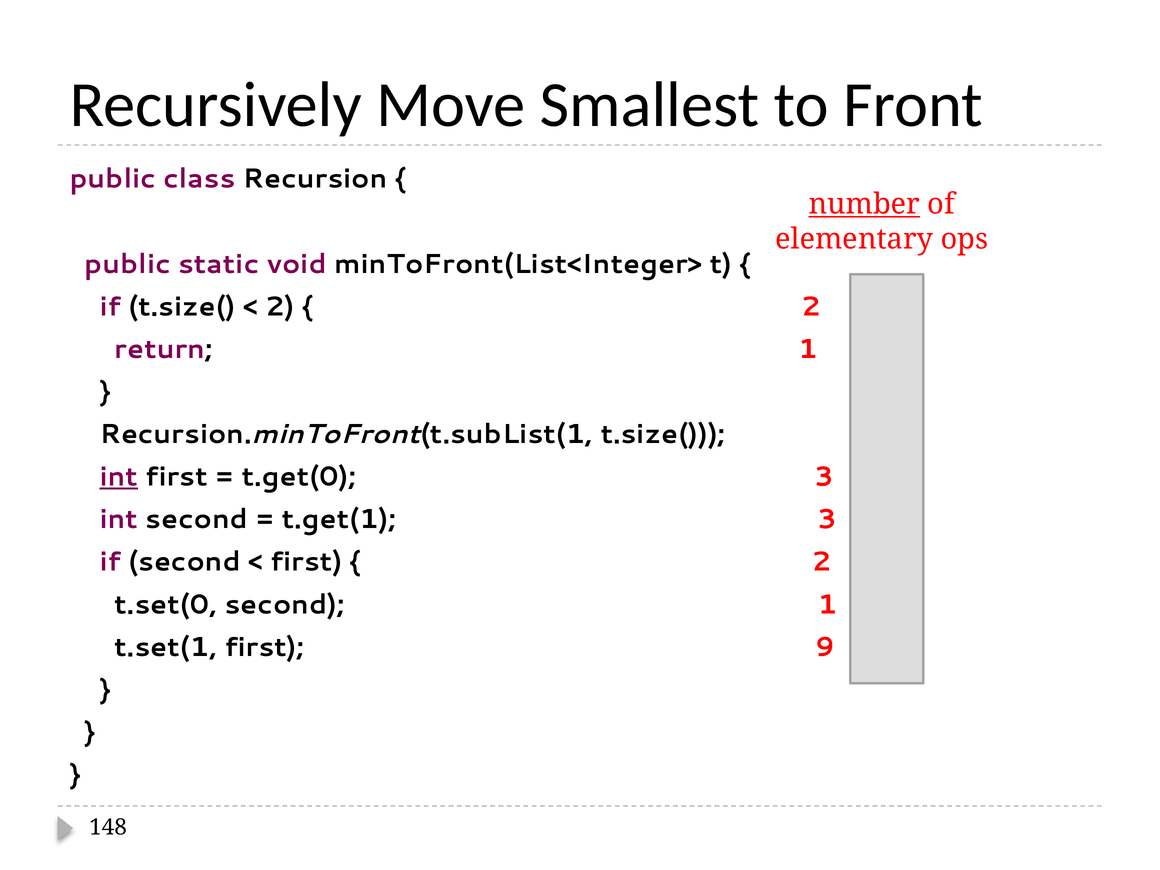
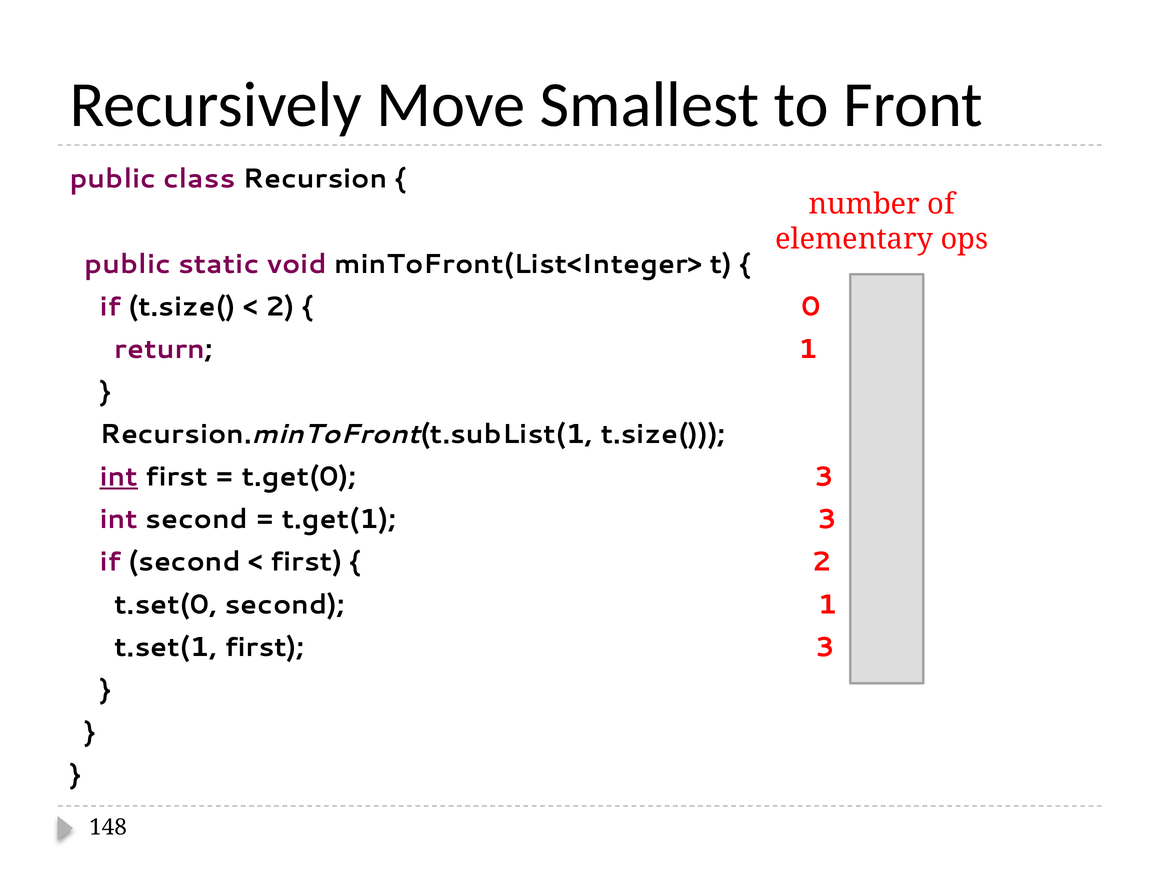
number underline: present -> none
2 at (811, 307): 2 -> 0
first 9: 9 -> 3
